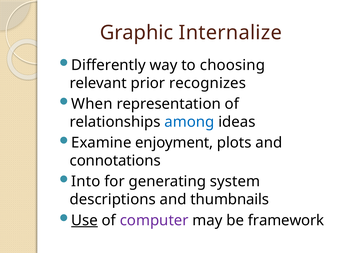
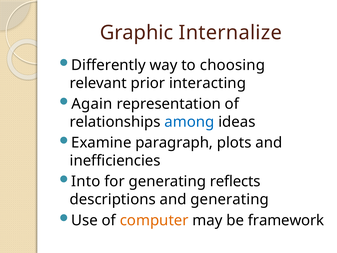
recognizes: recognizes -> interacting
When: When -> Again
enjoyment: enjoyment -> paragraph
connotations: connotations -> inefficiencies
system: system -> reflects
and thumbnails: thumbnails -> generating
Use underline: present -> none
computer colour: purple -> orange
